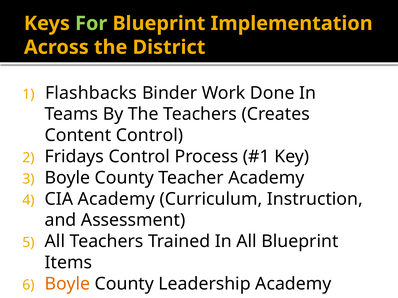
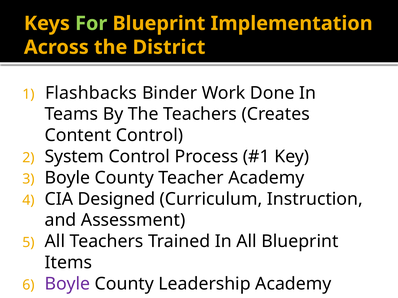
Fridays: Fridays -> System
CIA Academy: Academy -> Designed
Boyle at (67, 284) colour: orange -> purple
